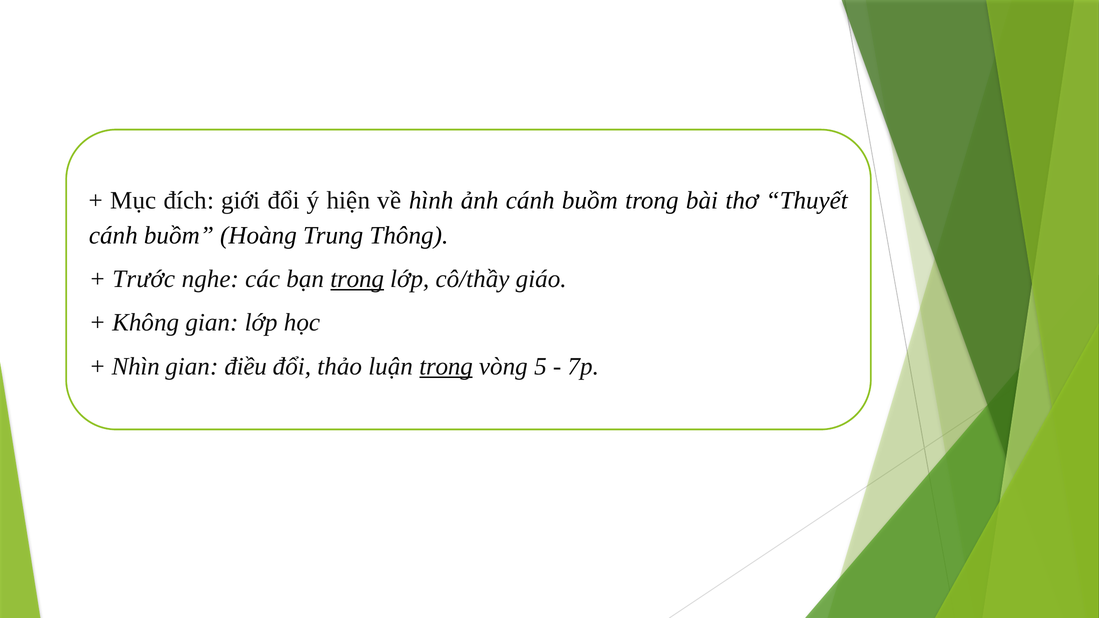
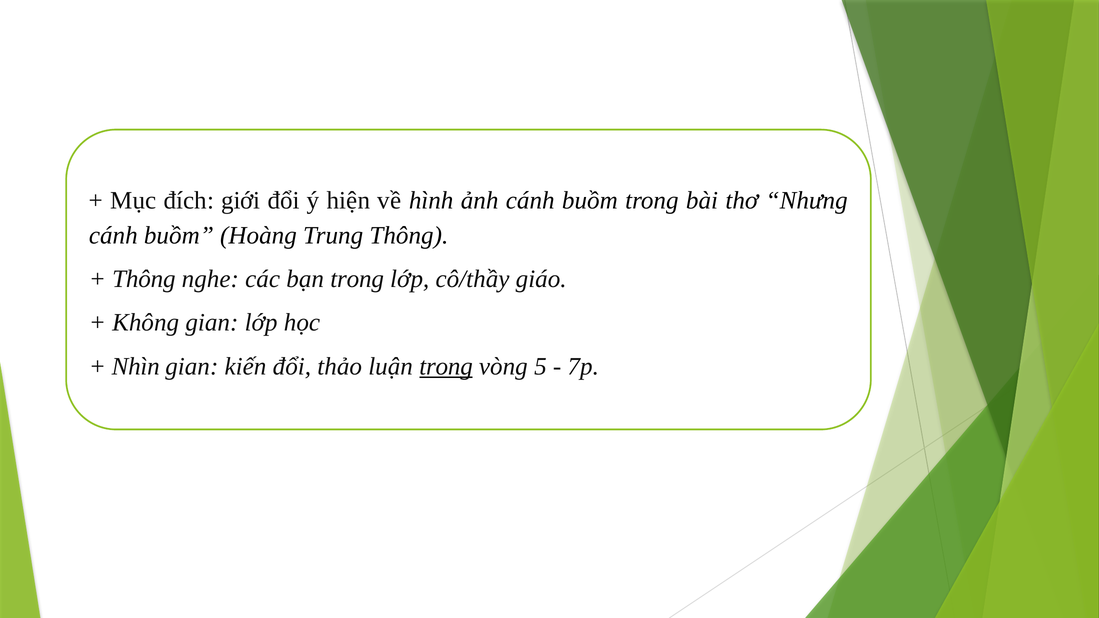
Thuyết: Thuyết -> Nhưng
Trước at (144, 279): Trước -> Thông
trong at (357, 279) underline: present -> none
điều: điều -> kiến
